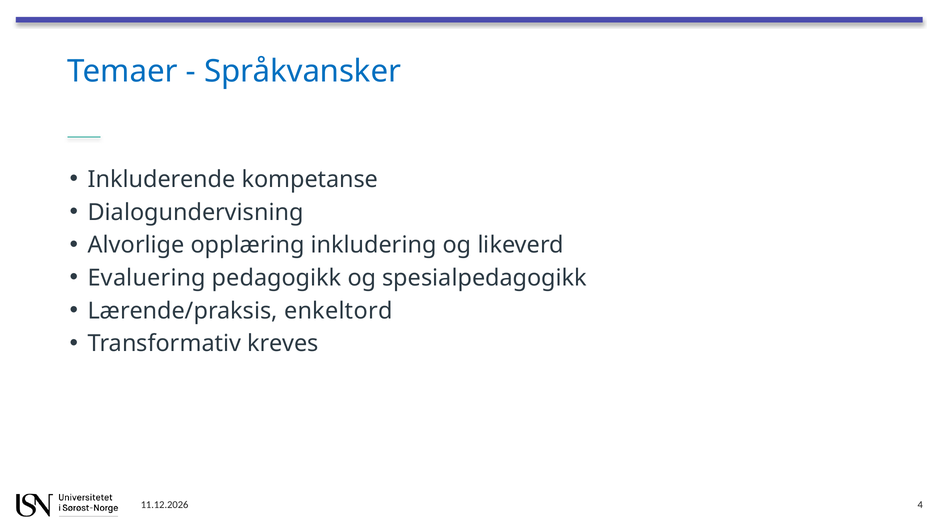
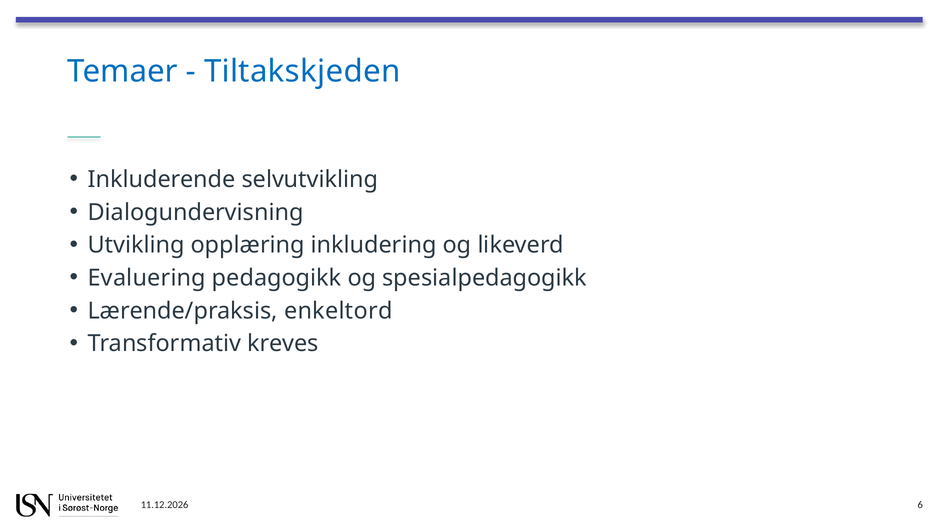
Språkvansker: Språkvansker -> Tiltakskjeden
kompetanse: kompetanse -> selvutvikling
Alvorlige: Alvorlige -> Utvikling
4: 4 -> 6
